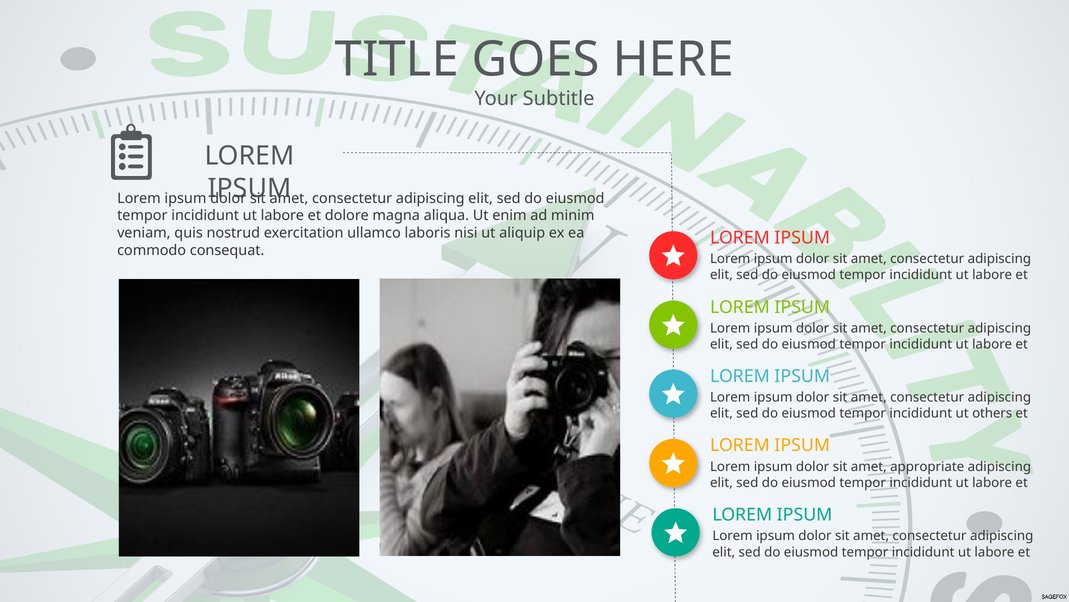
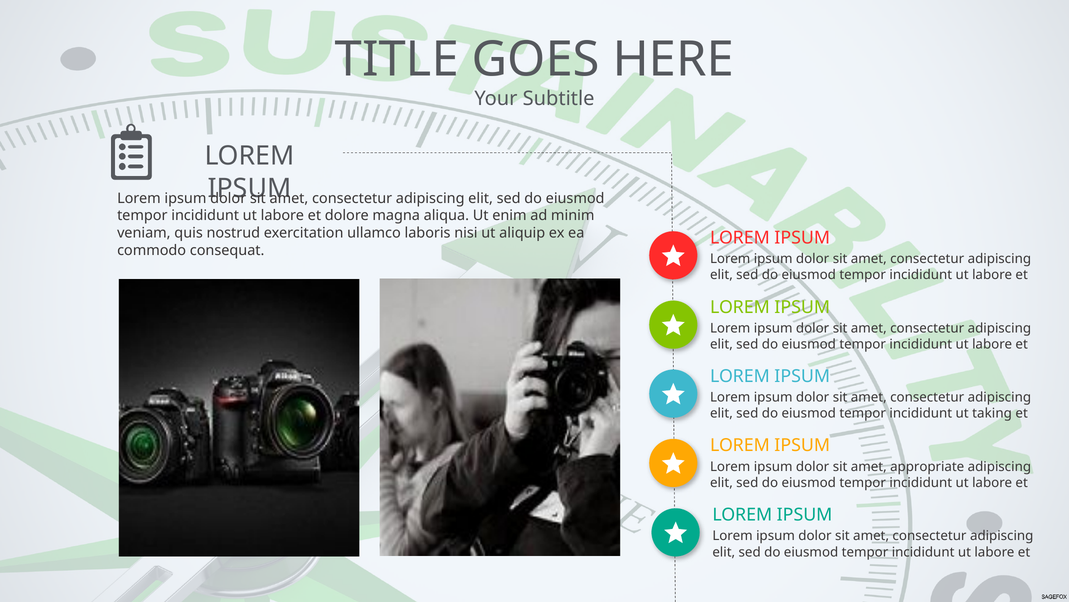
others: others -> taking
